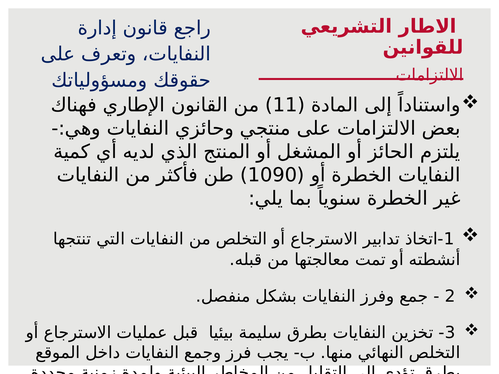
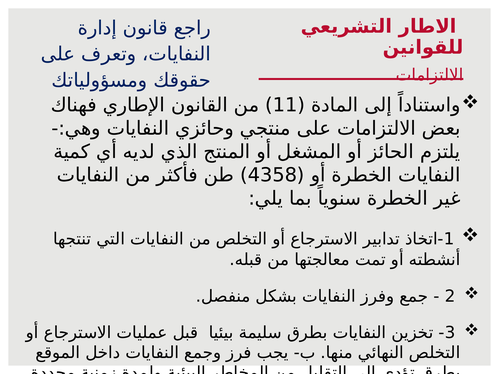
1090: 1090 -> 4358
